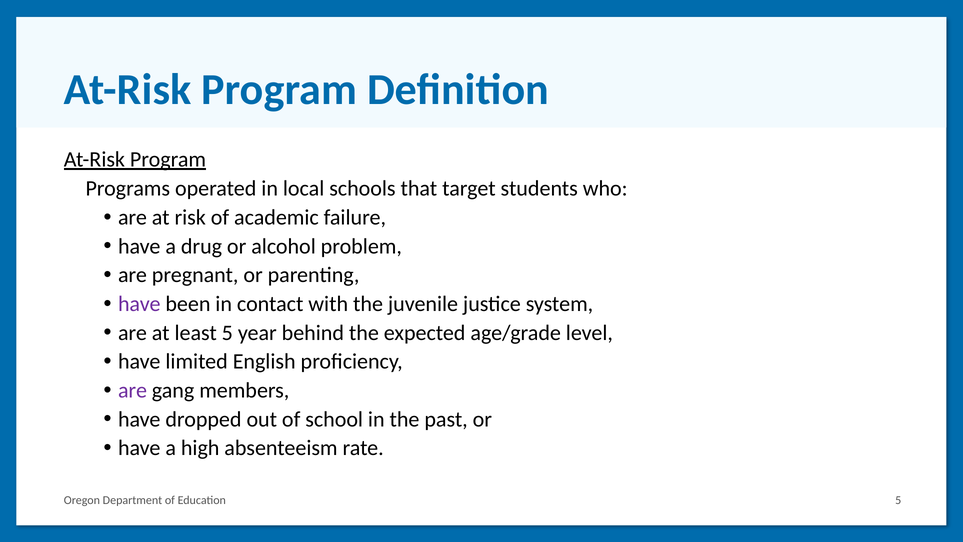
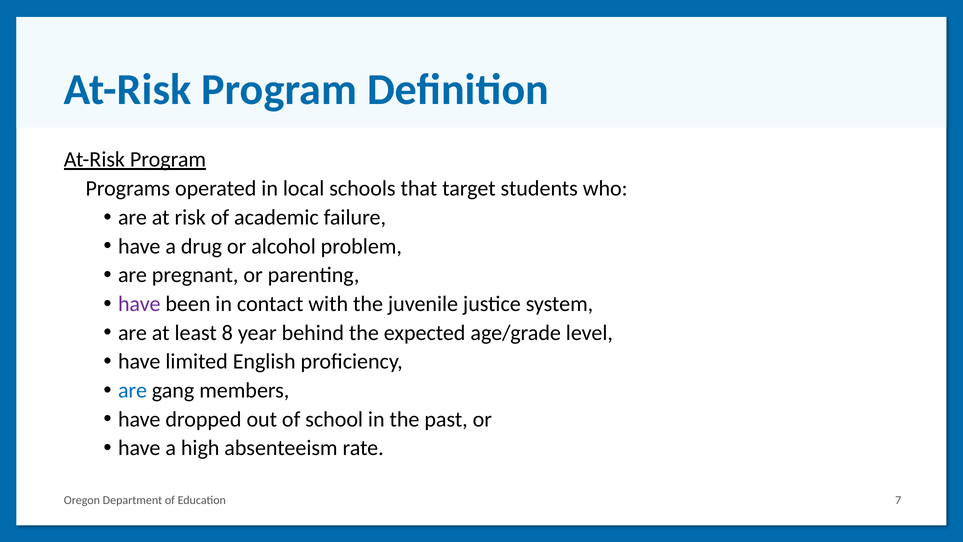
least 5: 5 -> 8
are at (133, 390) colour: purple -> blue
Education 5: 5 -> 7
